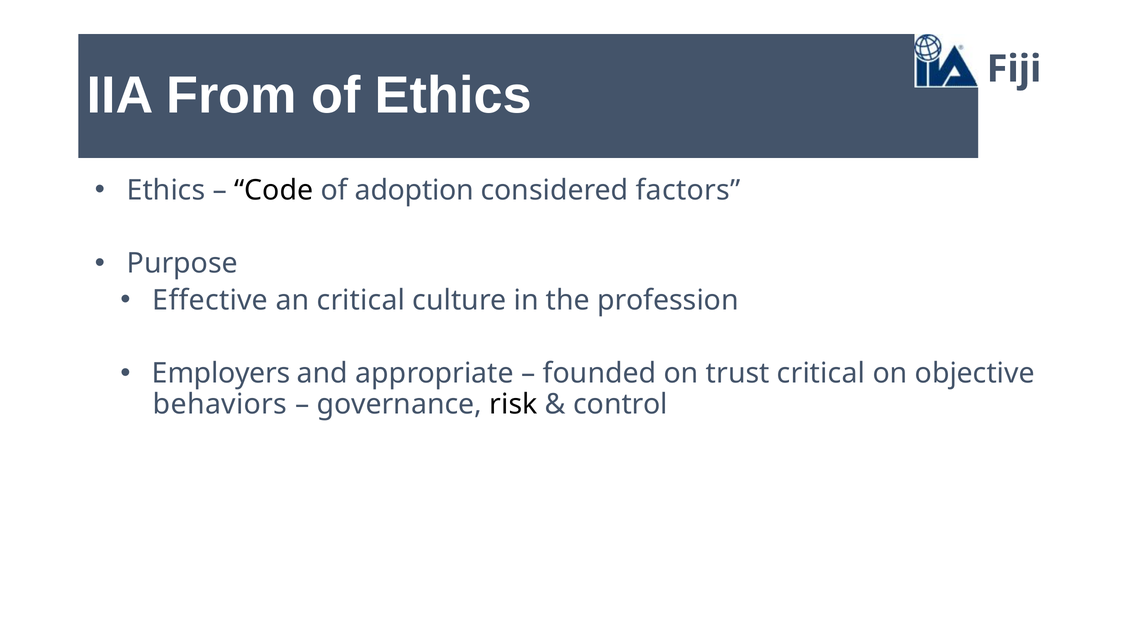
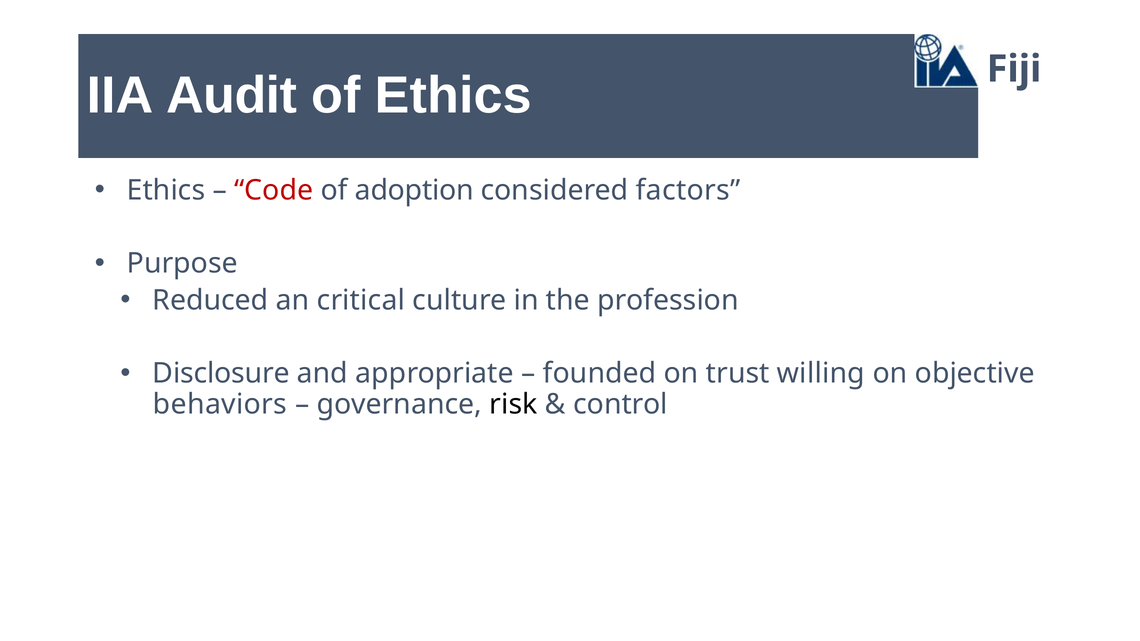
From: From -> Audit
Code colour: black -> red
Effective: Effective -> Reduced
Employers: Employers -> Disclosure
trust critical: critical -> willing
